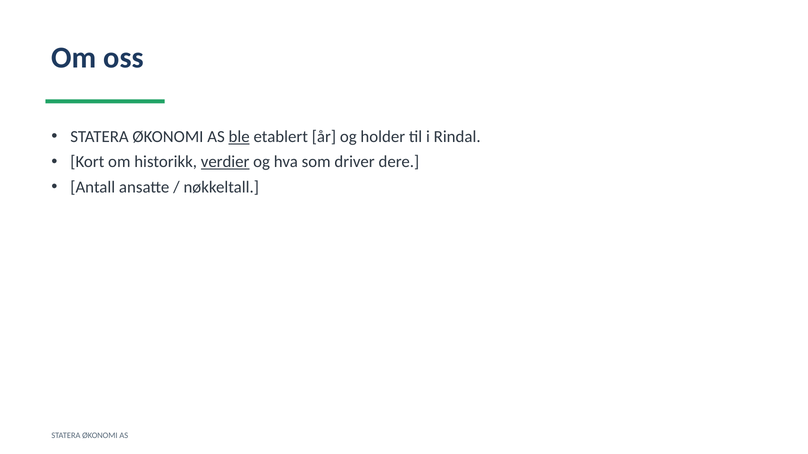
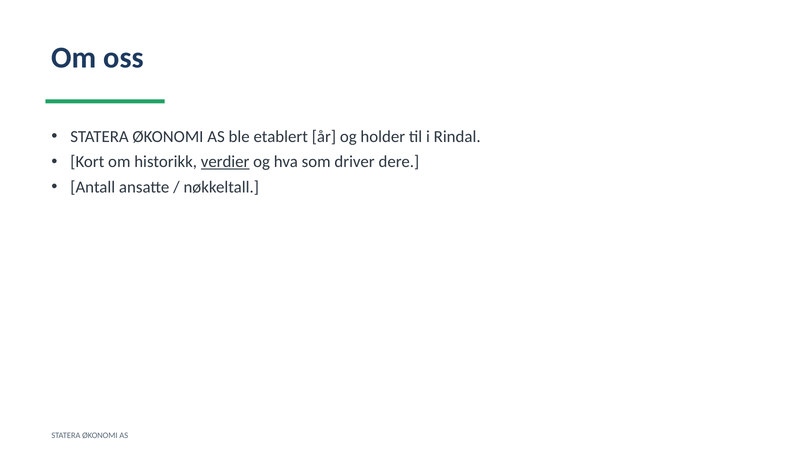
ble underline: present -> none
